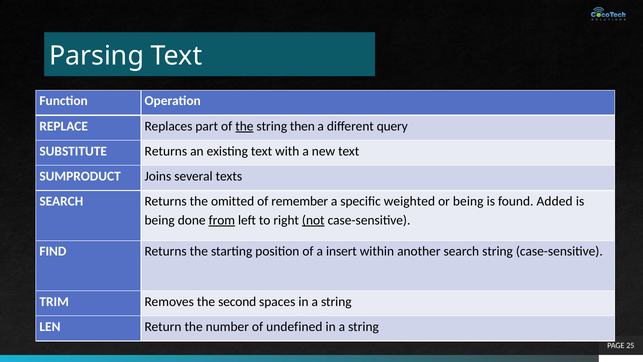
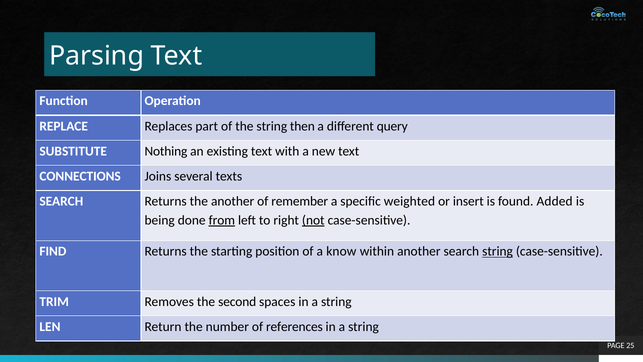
the at (244, 126) underline: present -> none
SUBSTITUTE Returns: Returns -> Nothing
SUMPRODUCT: SUMPRODUCT -> CONNECTIONS
the omitted: omitted -> another
or being: being -> insert
insert: insert -> know
string at (498, 251) underline: none -> present
undefined: undefined -> references
